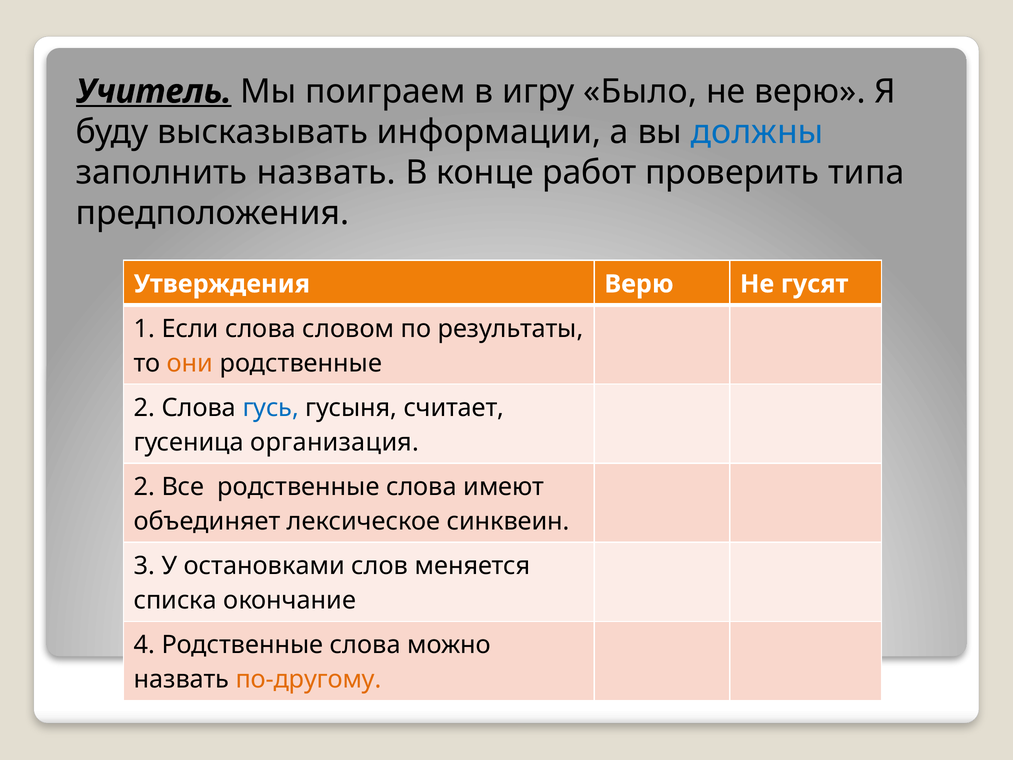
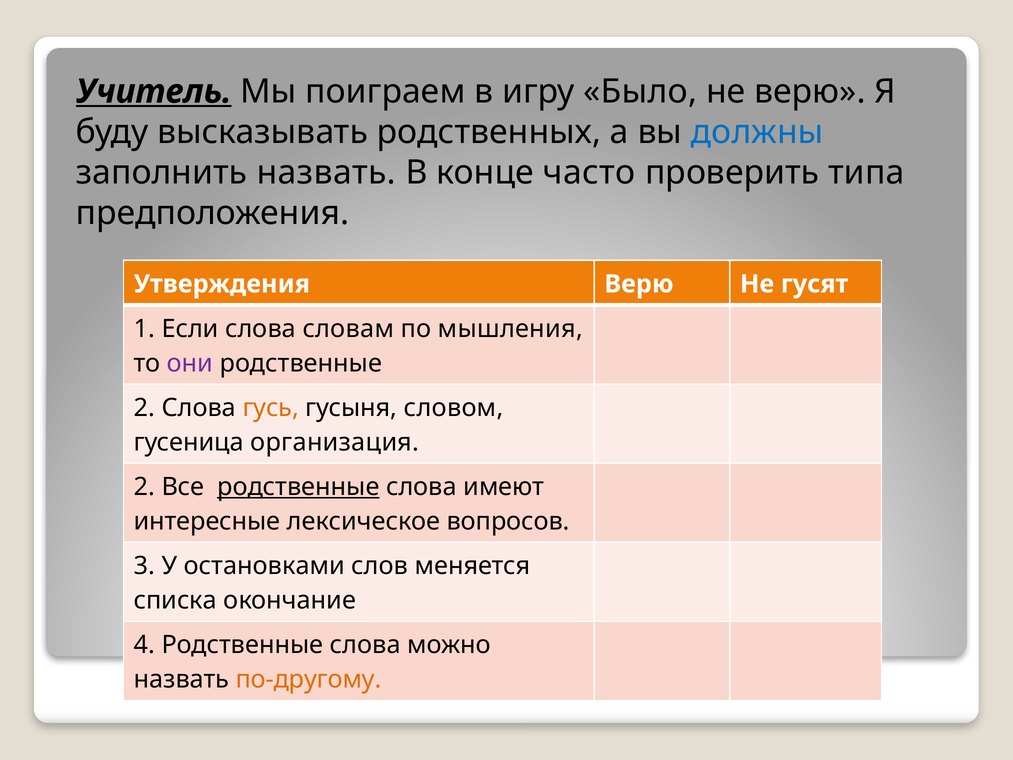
информации: информации -> родственных
работ: работ -> часто
словом: словом -> словам
результаты: результаты -> мышления
они colour: orange -> purple
гусь colour: blue -> orange
считает: считает -> словом
родственные at (298, 487) underline: none -> present
объединяет: объединяет -> интересные
синквеин: синквеин -> вопросов
